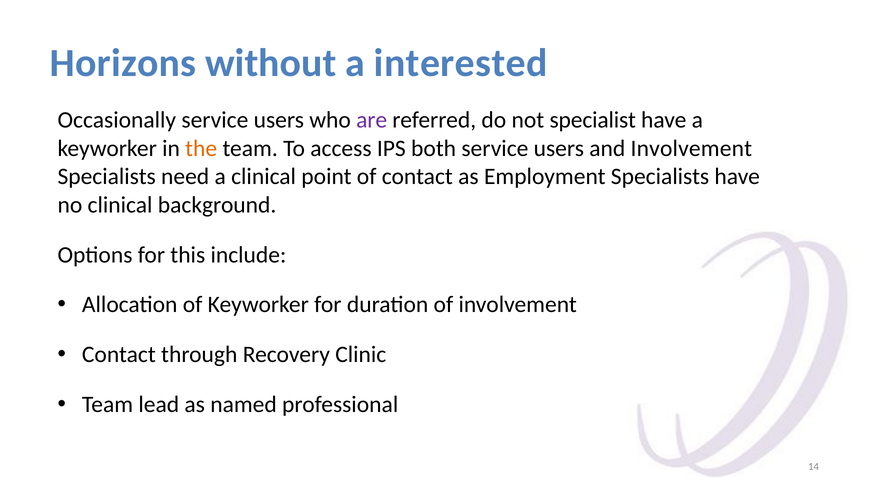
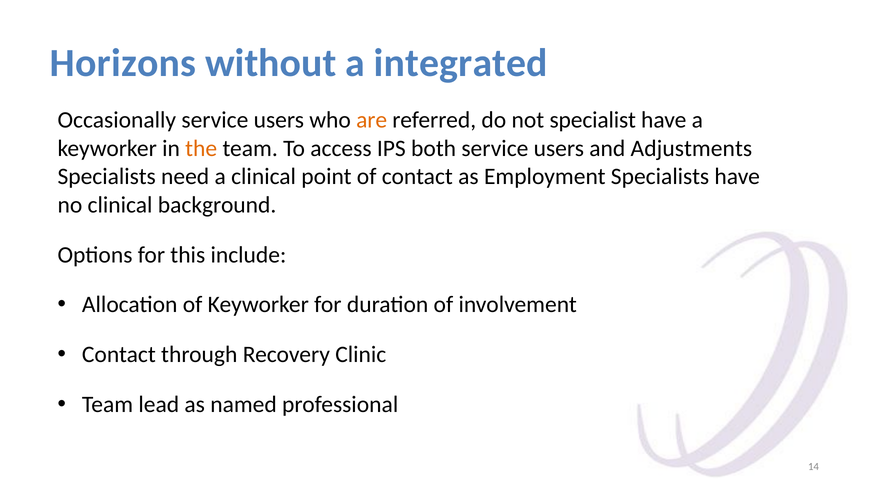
interested: interested -> integrated
are colour: purple -> orange
and Involvement: Involvement -> Adjustments
